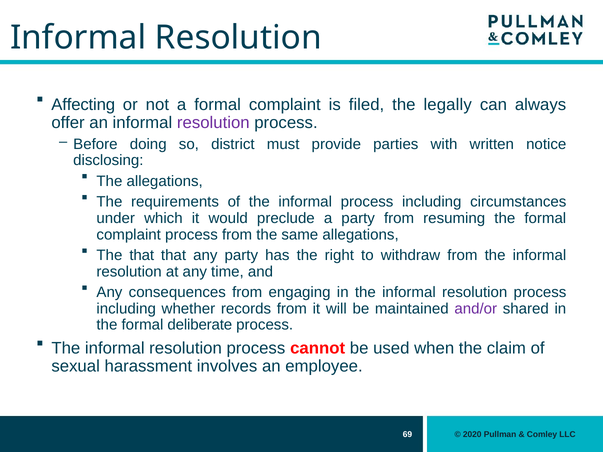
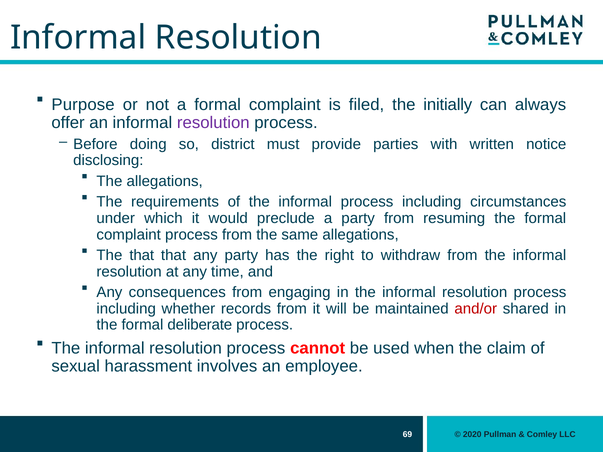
Affecting: Affecting -> Purpose
legally: legally -> initially
and/or colour: purple -> red
